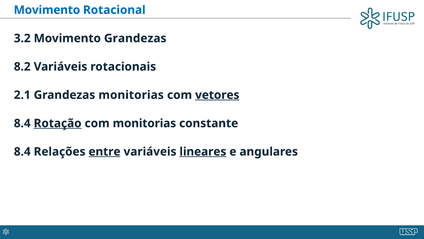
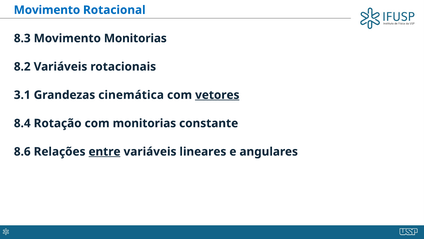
3.2: 3.2 -> 8.3
Movimento Grandezas: Grandezas -> Monitorias
2.1: 2.1 -> 3.1
Grandezas monitorias: monitorias -> cinemática
Rotação underline: present -> none
8.4 at (22, 151): 8.4 -> 8.6
lineares underline: present -> none
